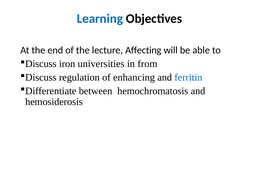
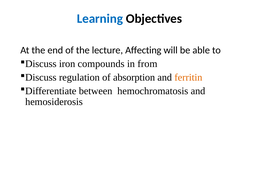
universities: universities -> compounds
enhancing: enhancing -> absorption
ferritin colour: blue -> orange
